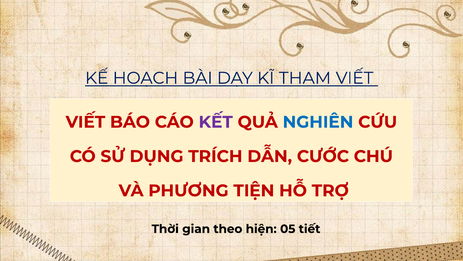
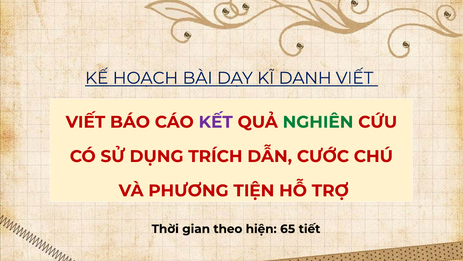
THAM: THAM -> DANH
NGHIÊN colour: blue -> green
05: 05 -> 65
